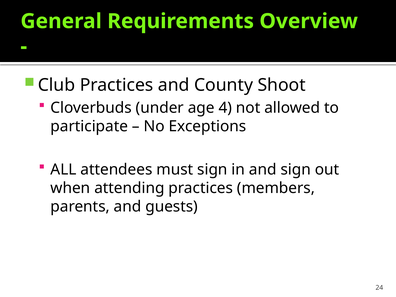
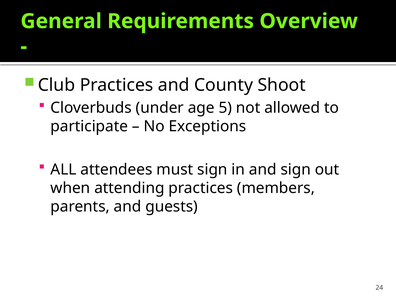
4: 4 -> 5
